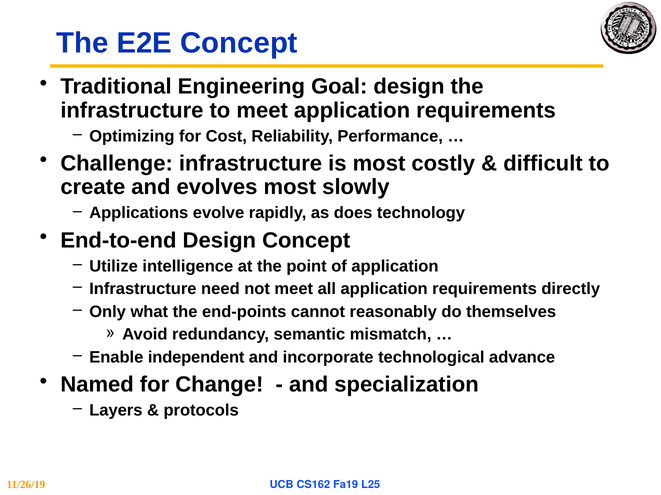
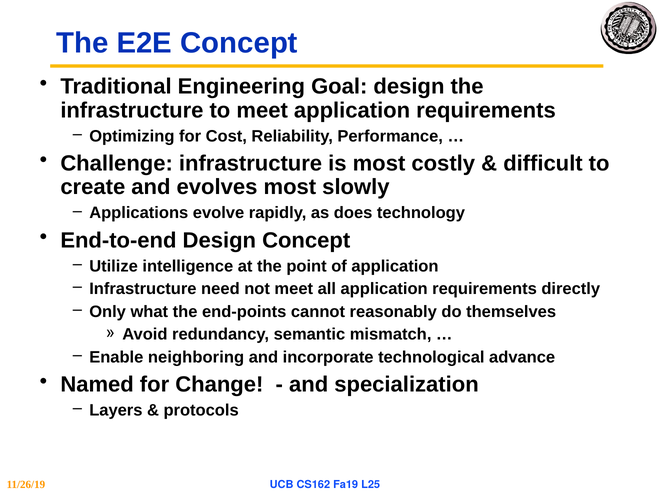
independent: independent -> neighboring
